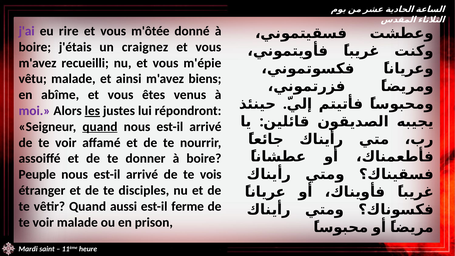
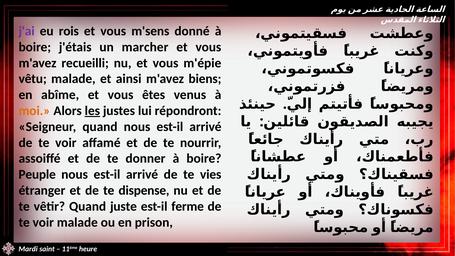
rire: rire -> rois
m'ôtée: m'ôtée -> m'sens
craignez: craignez -> marcher
moi colour: purple -> orange
quand at (100, 127) underline: present -> none
vois: vois -> vies
disciples: disciples -> dispense
aussi: aussi -> juste
